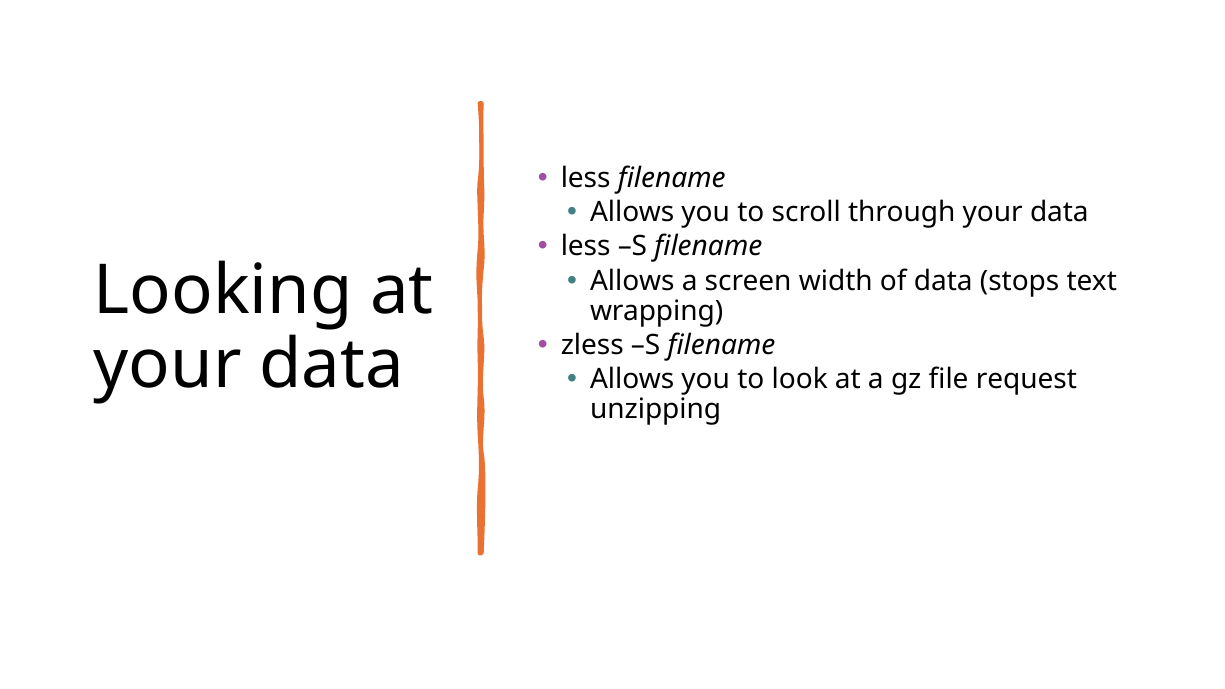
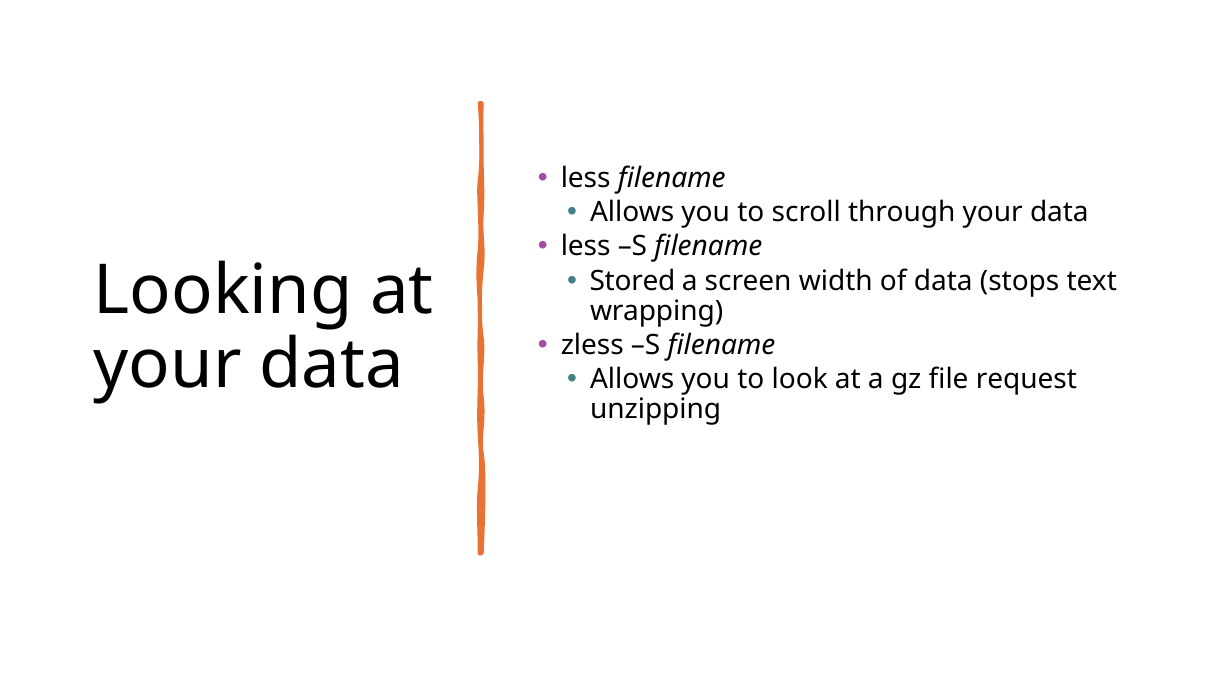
Allows at (632, 281): Allows -> Stored
